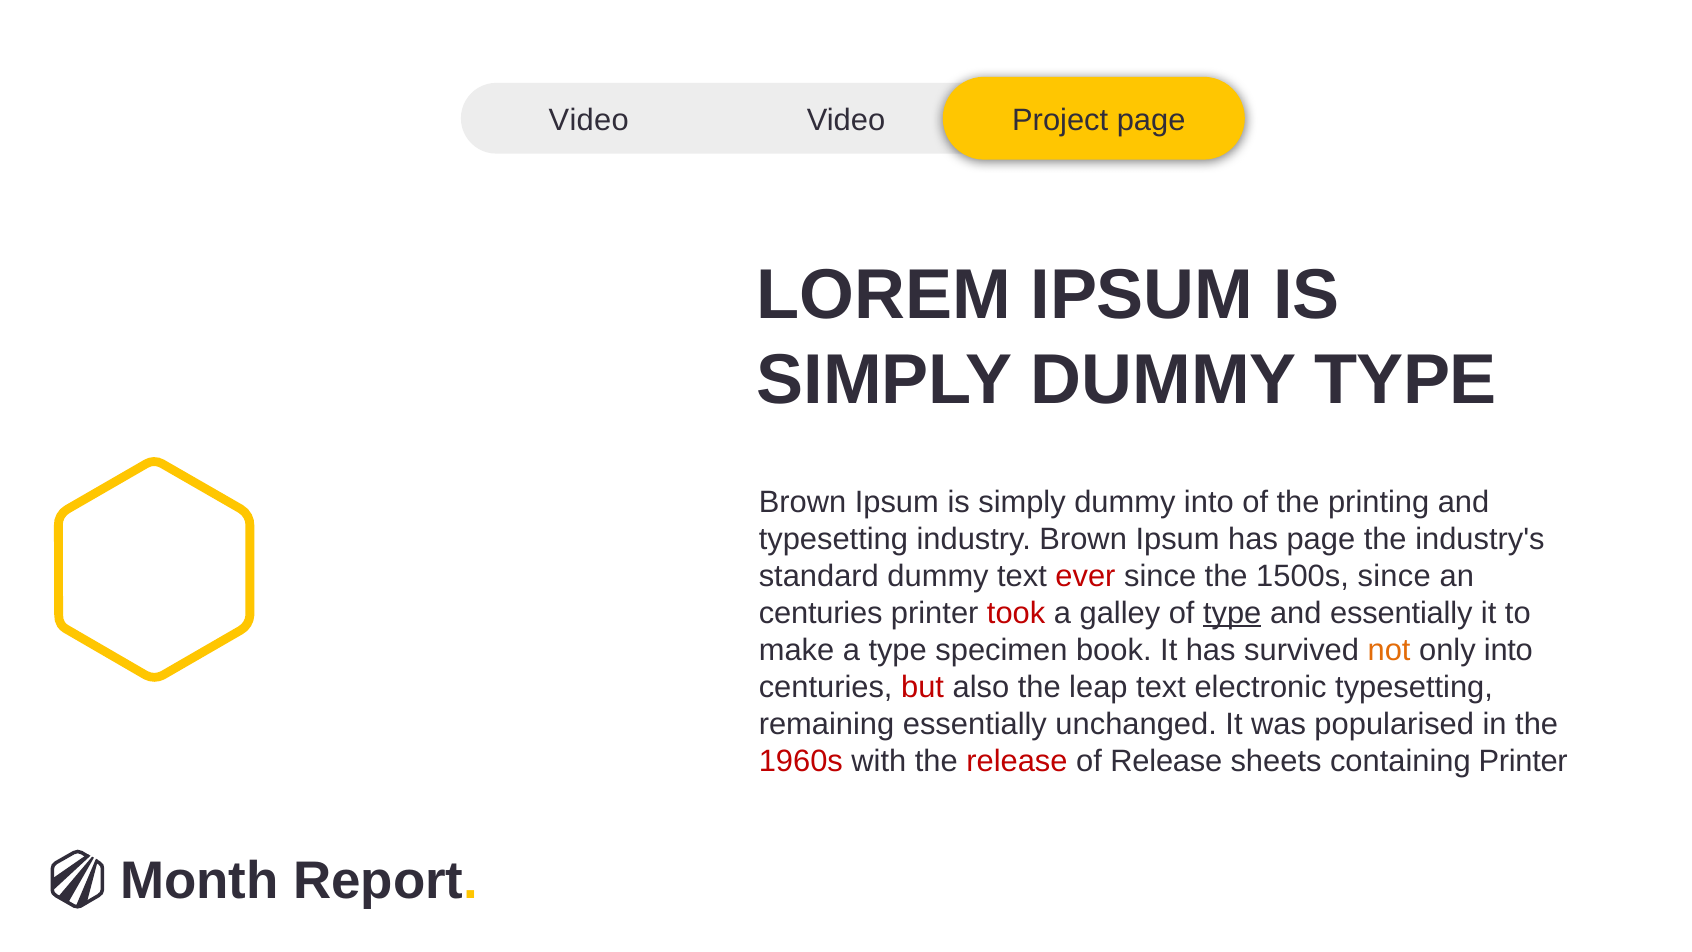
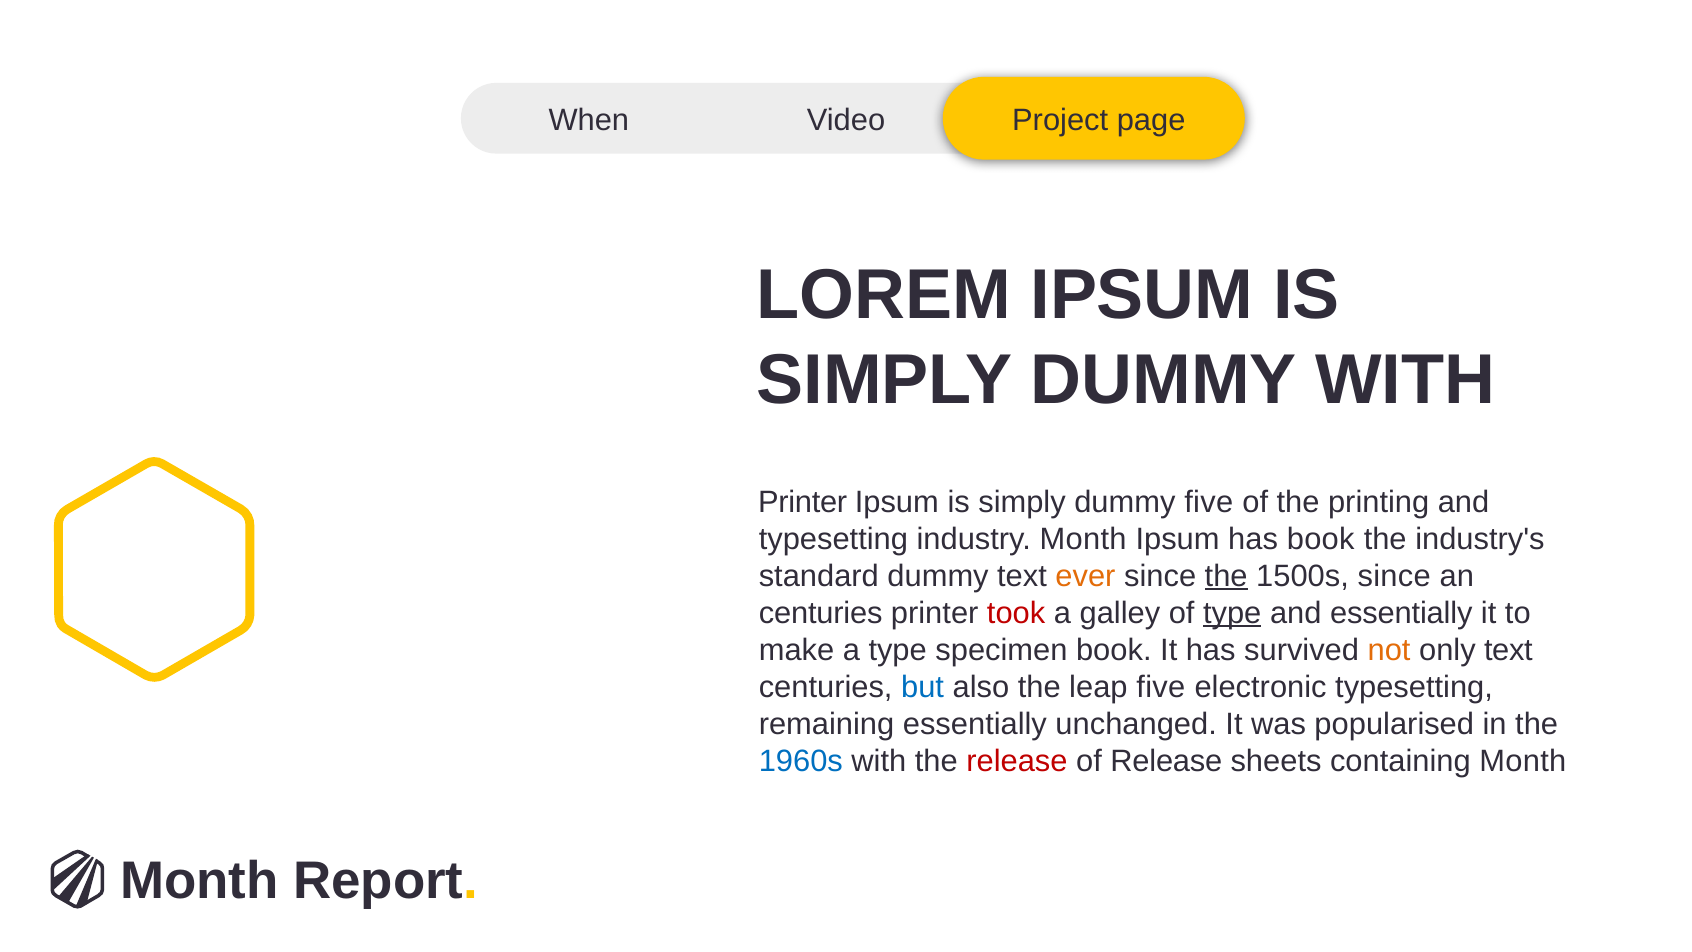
Video at (589, 120): Video -> When
DUMMY TYPE: TYPE -> WITH
Brown at (803, 502): Brown -> Printer
dummy into: into -> five
industry Brown: Brown -> Month
has page: page -> book
ever colour: red -> orange
the at (1226, 576) underline: none -> present
only into: into -> text
but colour: red -> blue
leap text: text -> five
1960s colour: red -> blue
containing Printer: Printer -> Month
